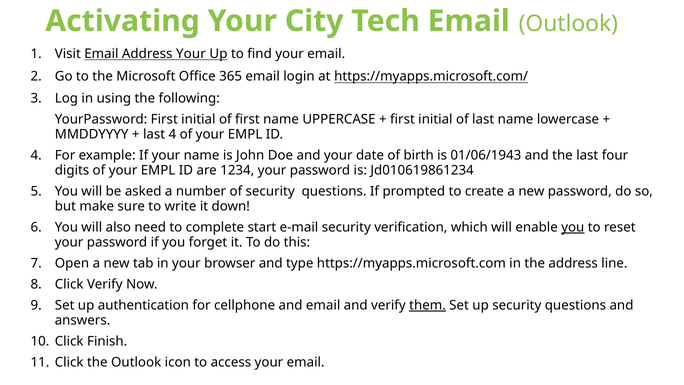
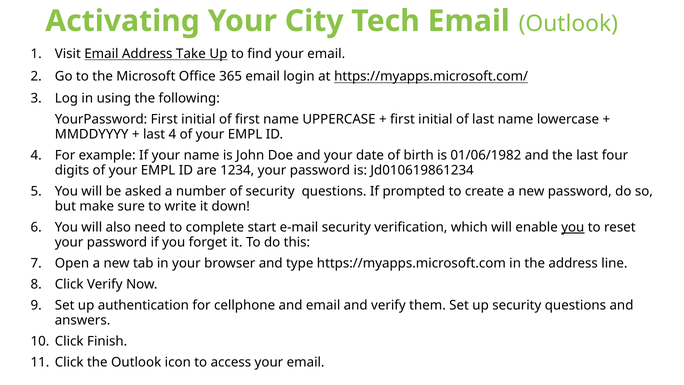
Address Your: Your -> Take
01/06/1943: 01/06/1943 -> 01/06/1982
them underline: present -> none
